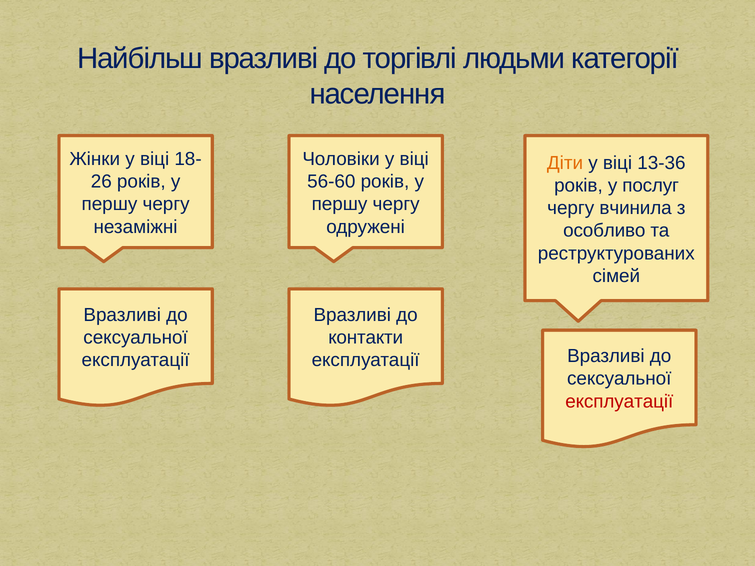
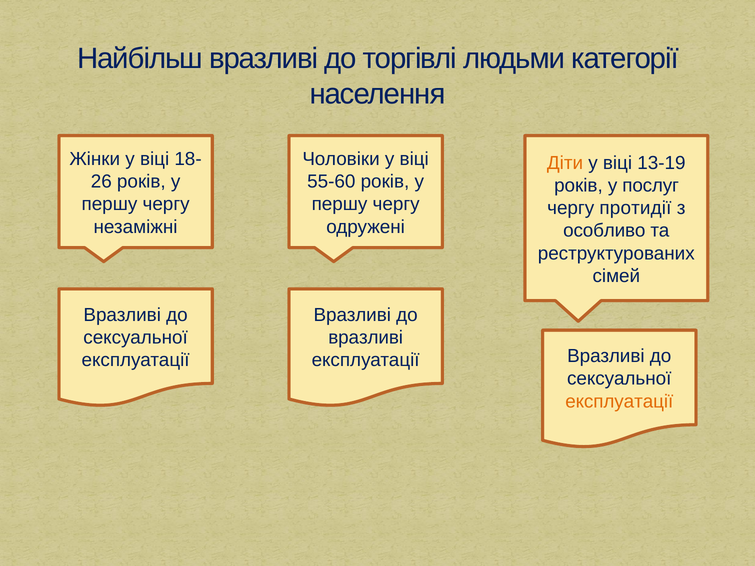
13-36: 13-36 -> 13-19
56-60: 56-60 -> 55-60
вчинила: вчинила -> протидії
контакти at (366, 338): контакти -> вразливі
експлуатації at (619, 402) colour: red -> orange
